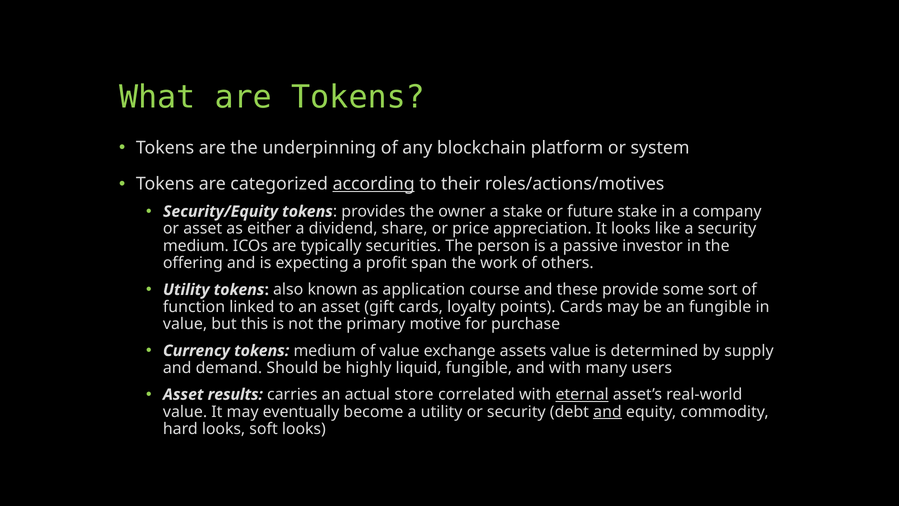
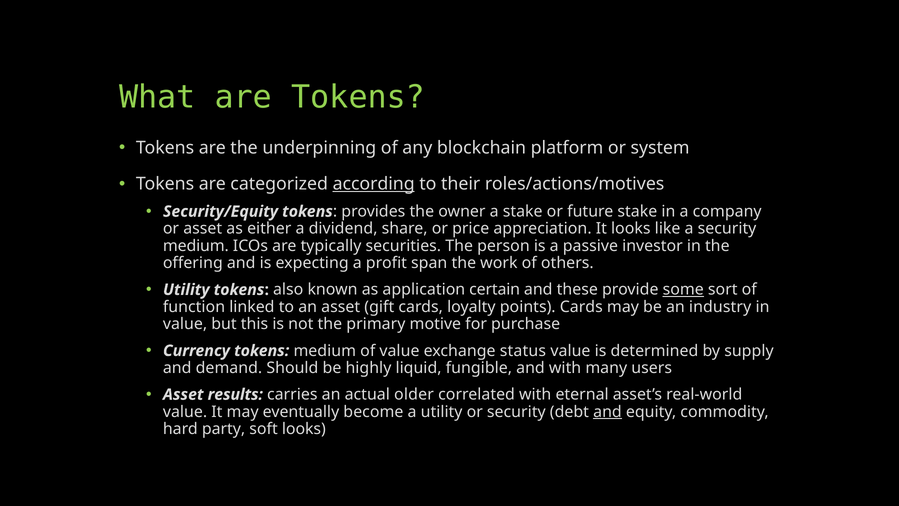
course: course -> certain
some underline: none -> present
an fungible: fungible -> industry
assets: assets -> status
store: store -> older
eternal underline: present -> none
hard looks: looks -> party
